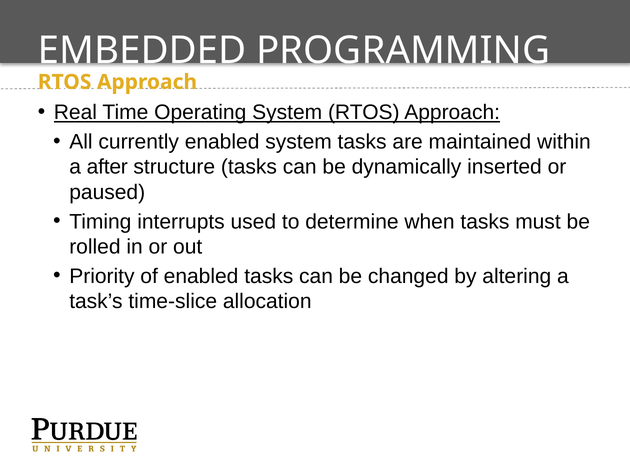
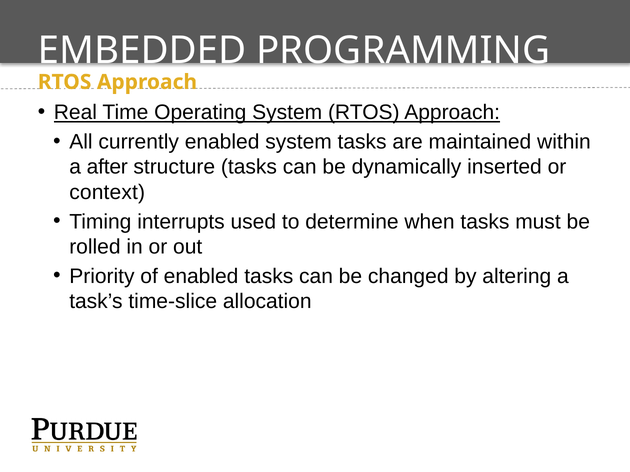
paused: paused -> context
